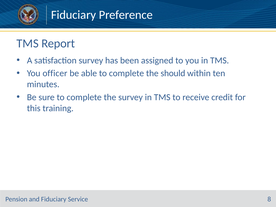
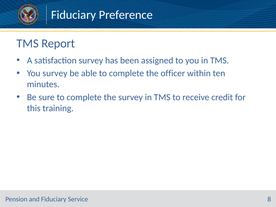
You officer: officer -> survey
should: should -> officer
